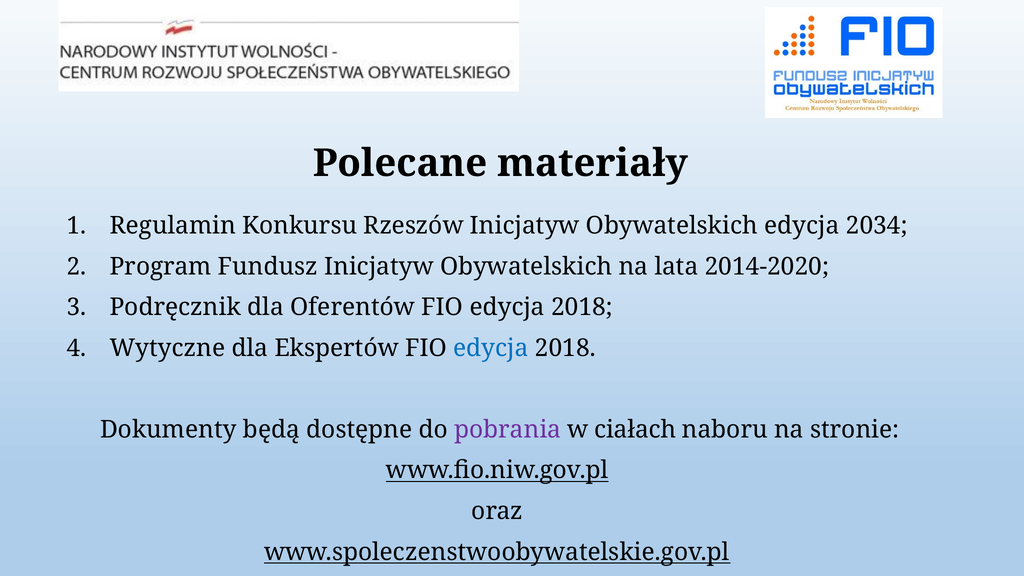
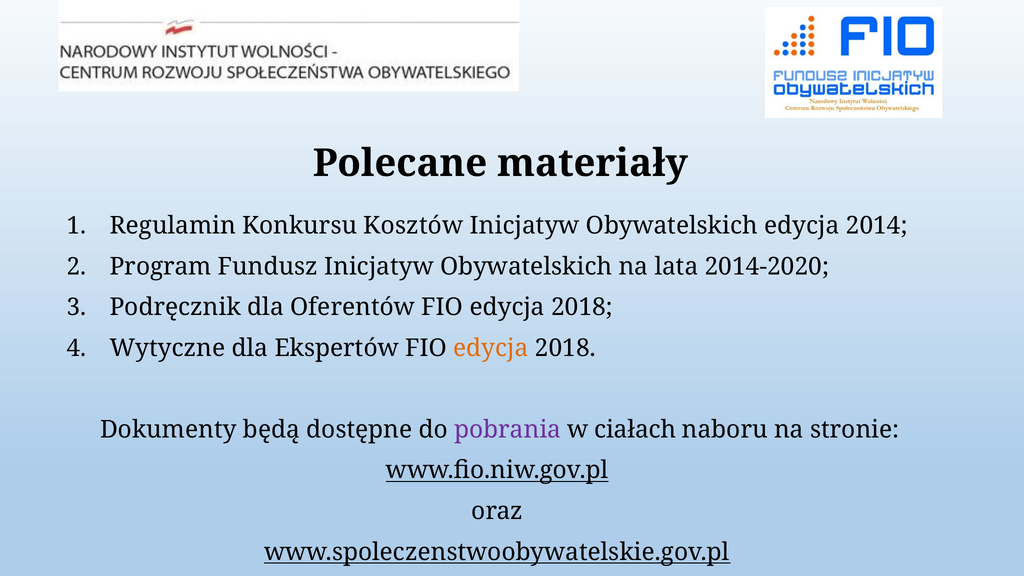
Rzeszów: Rzeszów -> Kosztów
2034: 2034 -> 2014
edycja at (491, 348) colour: blue -> orange
